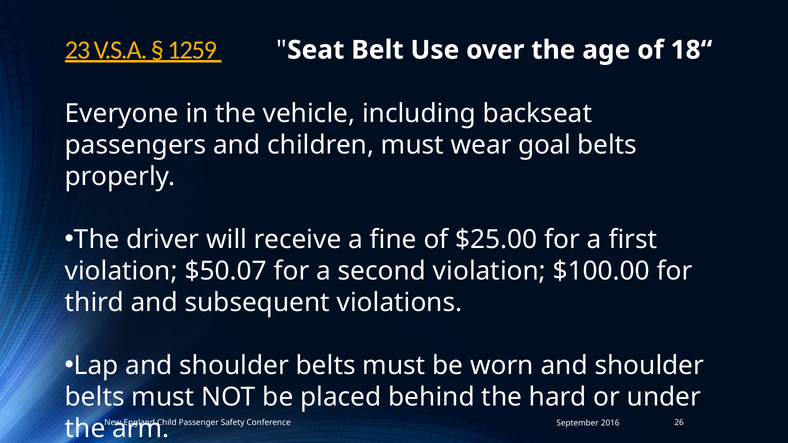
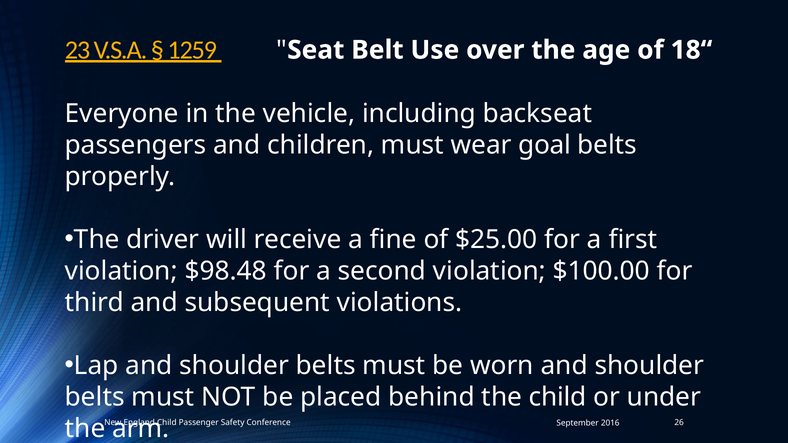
$50.07: $50.07 -> $98.48
the hard: hard -> child
